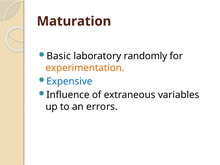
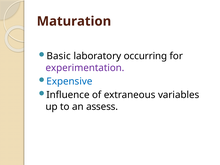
randomly: randomly -> occurring
experimentation colour: orange -> purple
errors: errors -> assess
